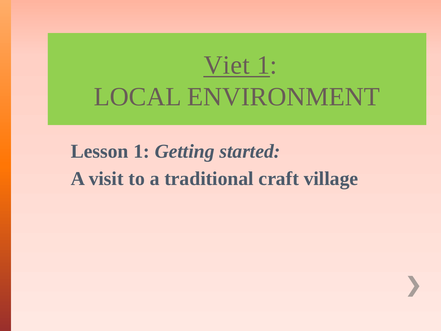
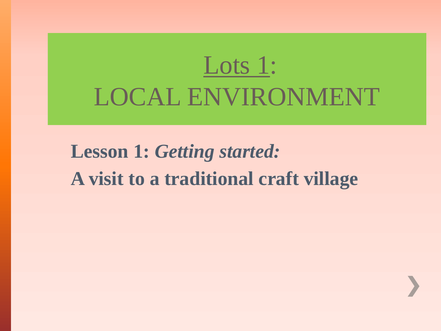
Viet: Viet -> Lots
